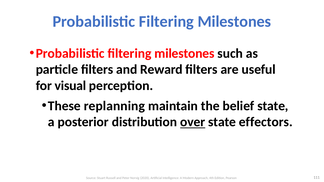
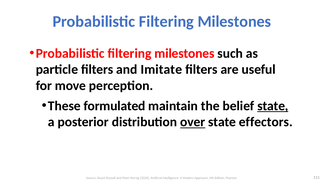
Reward: Reward -> Imitate
visual: visual -> move
replanning: replanning -> formulated
state at (273, 106) underline: none -> present
